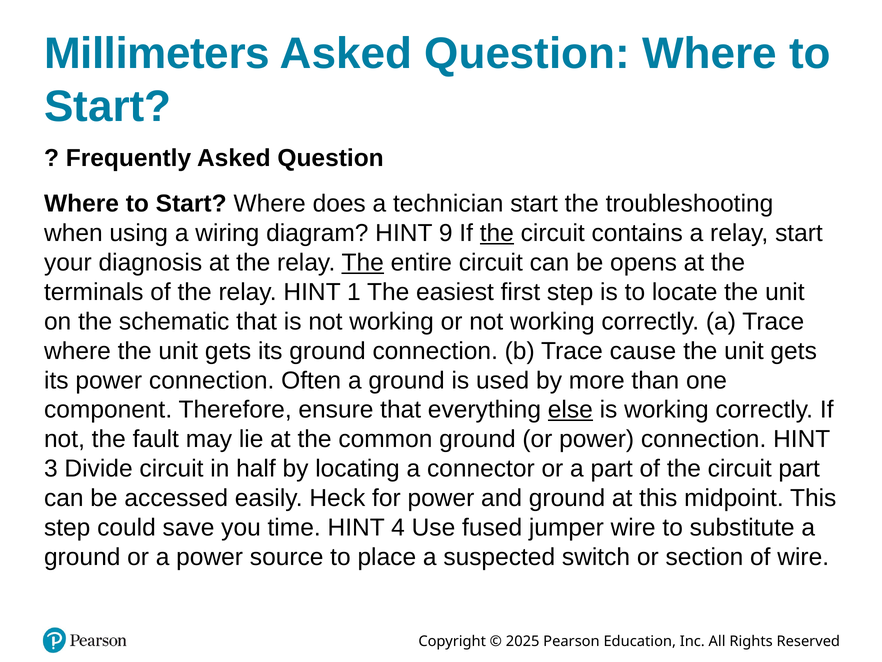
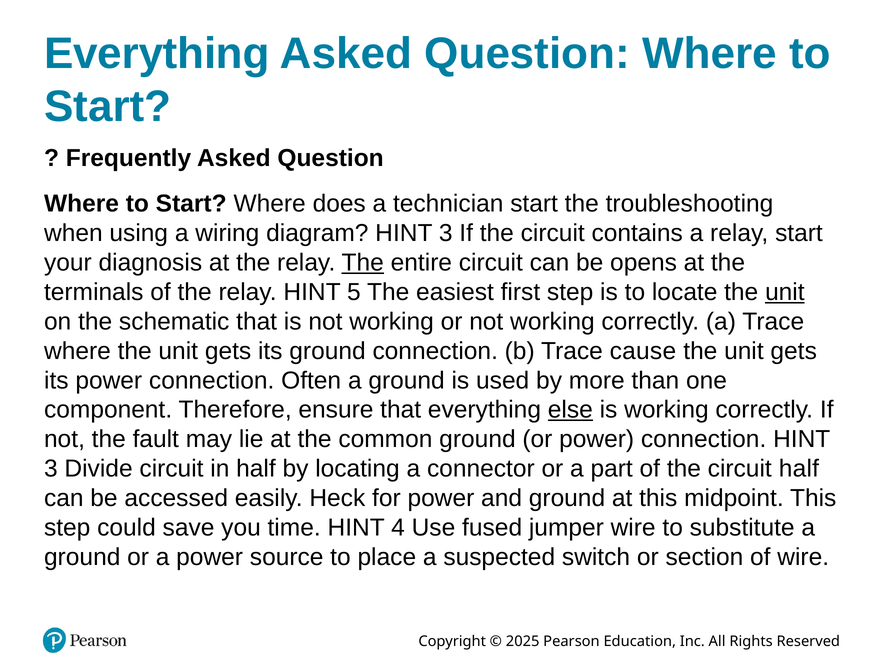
Millimeters at (157, 54): Millimeters -> Everything
diagram HINT 9: 9 -> 3
the at (497, 233) underline: present -> none
1: 1 -> 5
unit at (785, 292) underline: none -> present
circuit part: part -> half
